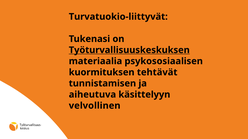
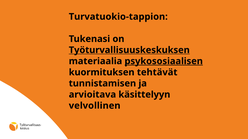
Turvatuokio-liittyvät: Turvatuokio-liittyvät -> Turvatuokio-tappion
psykososiaalisen underline: none -> present
aiheutuva: aiheutuva -> arvioitava
